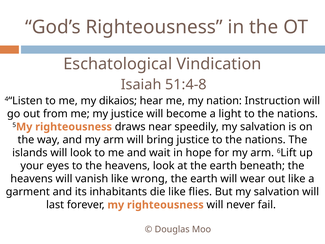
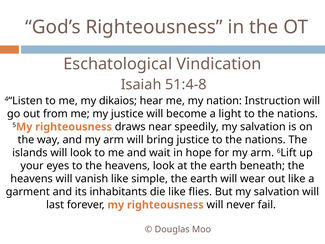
wrong: wrong -> simple
